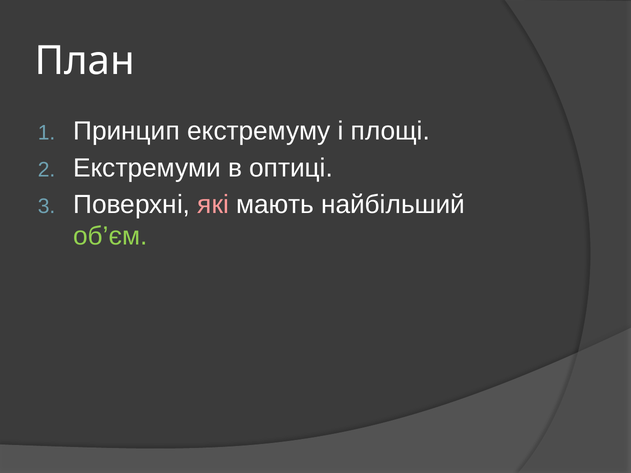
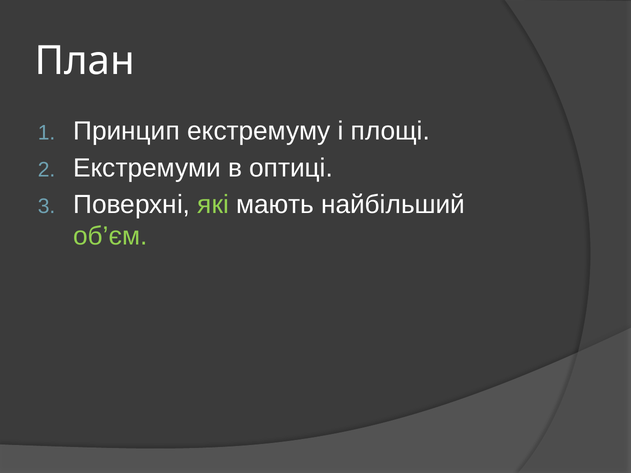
які colour: pink -> light green
